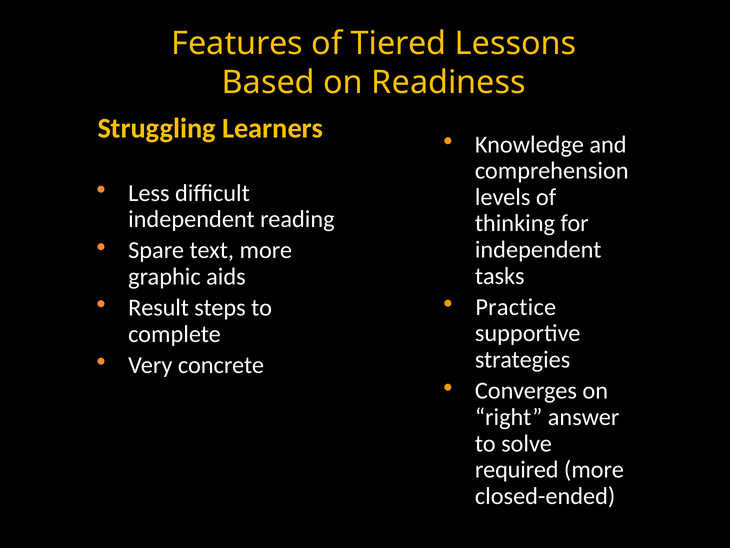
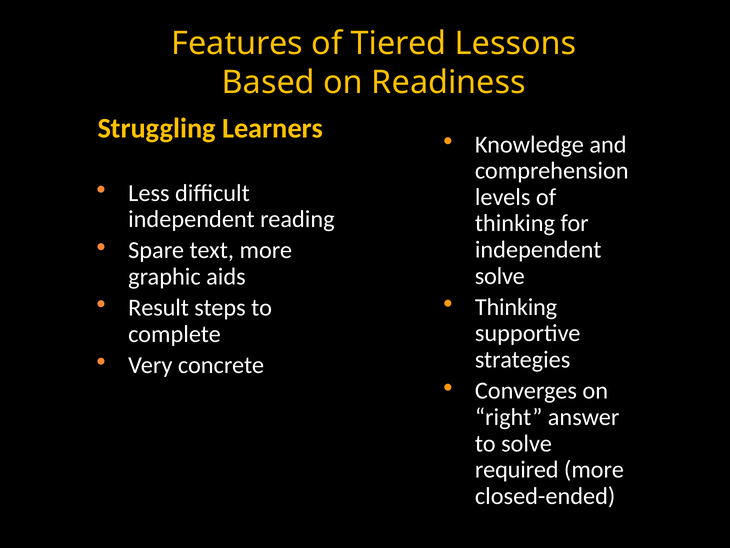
tasks at (500, 276): tasks -> solve
Practice at (516, 307): Practice -> Thinking
